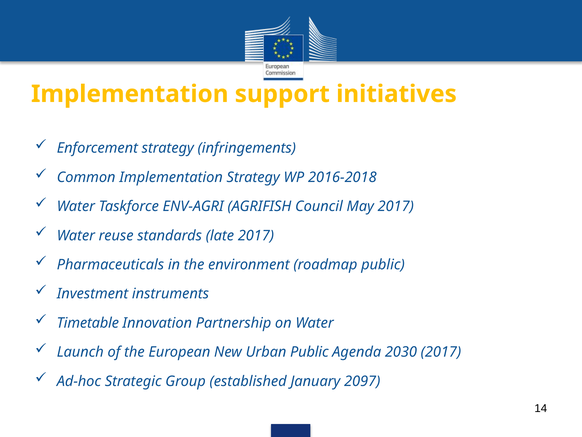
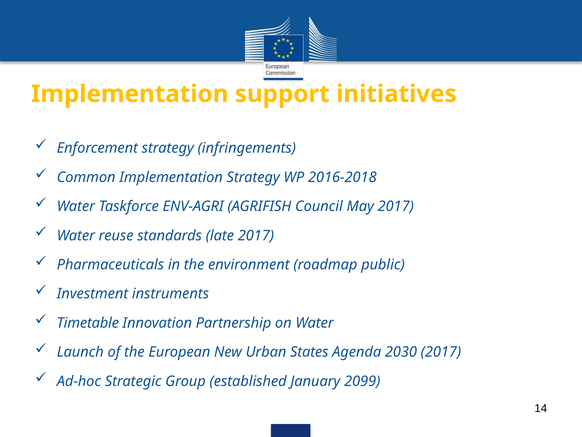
Urban Public: Public -> States
2097: 2097 -> 2099
